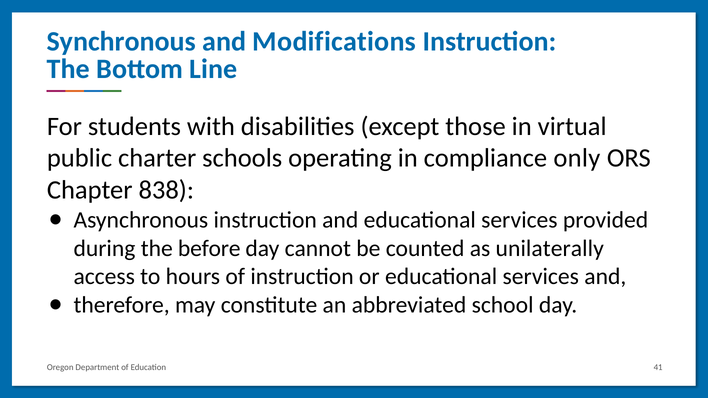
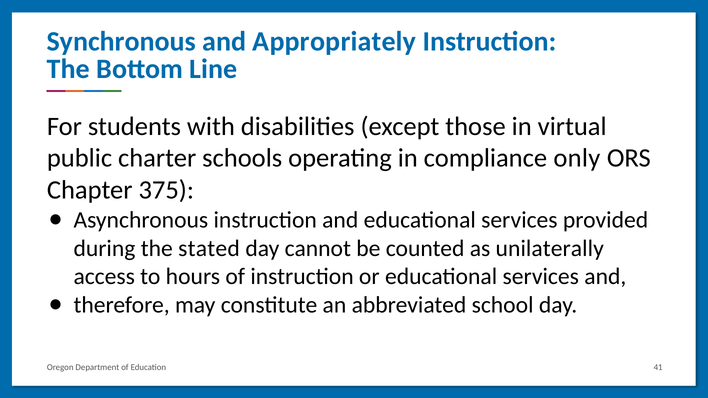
Modifications: Modifications -> Appropriately
838: 838 -> 375
before: before -> stated
